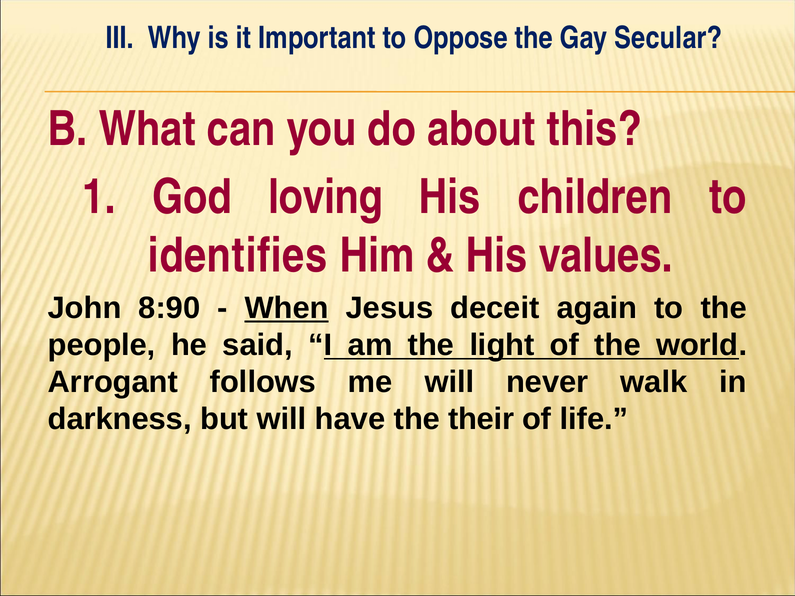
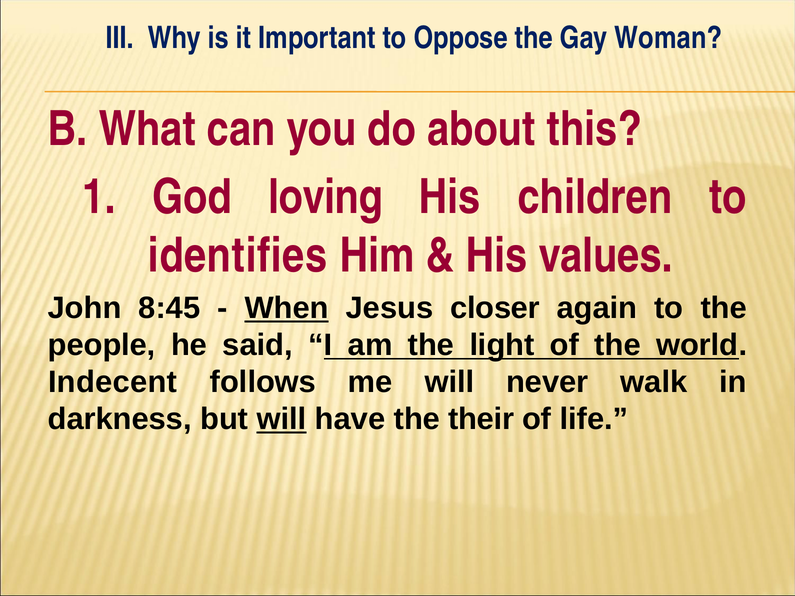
Secular: Secular -> Woman
8:90: 8:90 -> 8:45
deceit: deceit -> closer
Arrogant: Arrogant -> Indecent
will at (282, 419) underline: none -> present
